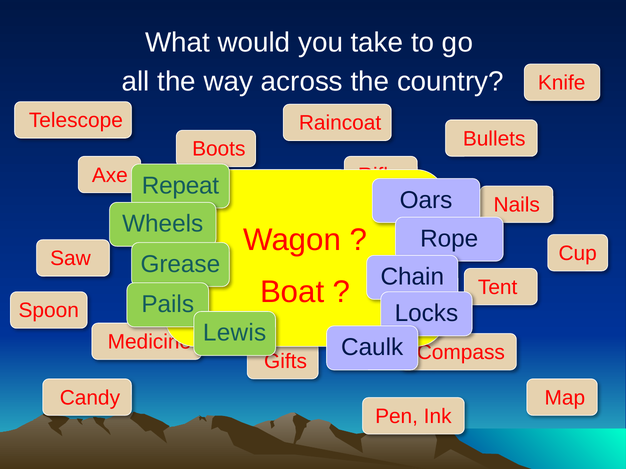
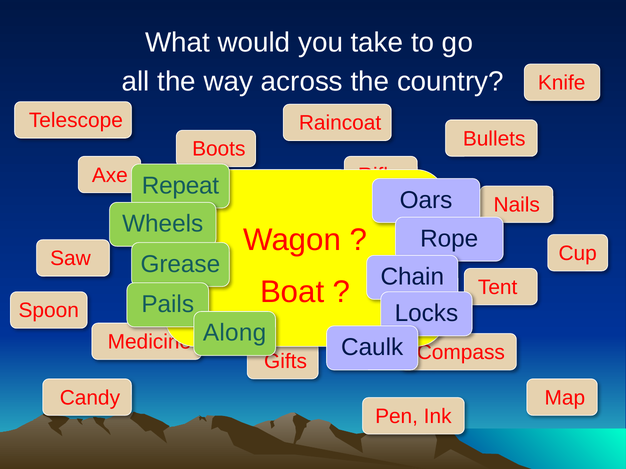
Lewis: Lewis -> Along
